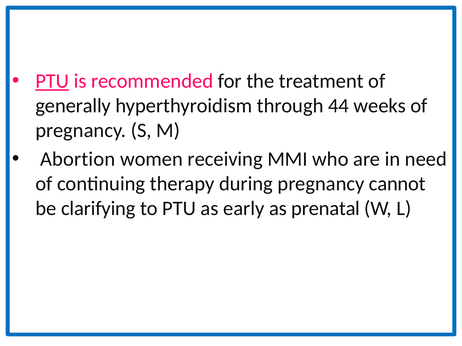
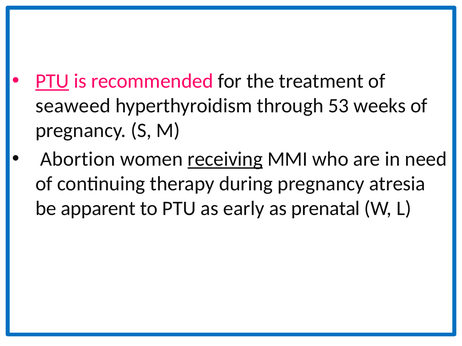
generally: generally -> seaweed
44: 44 -> 53
receiving underline: none -> present
cannot: cannot -> atresia
clarifying: clarifying -> apparent
